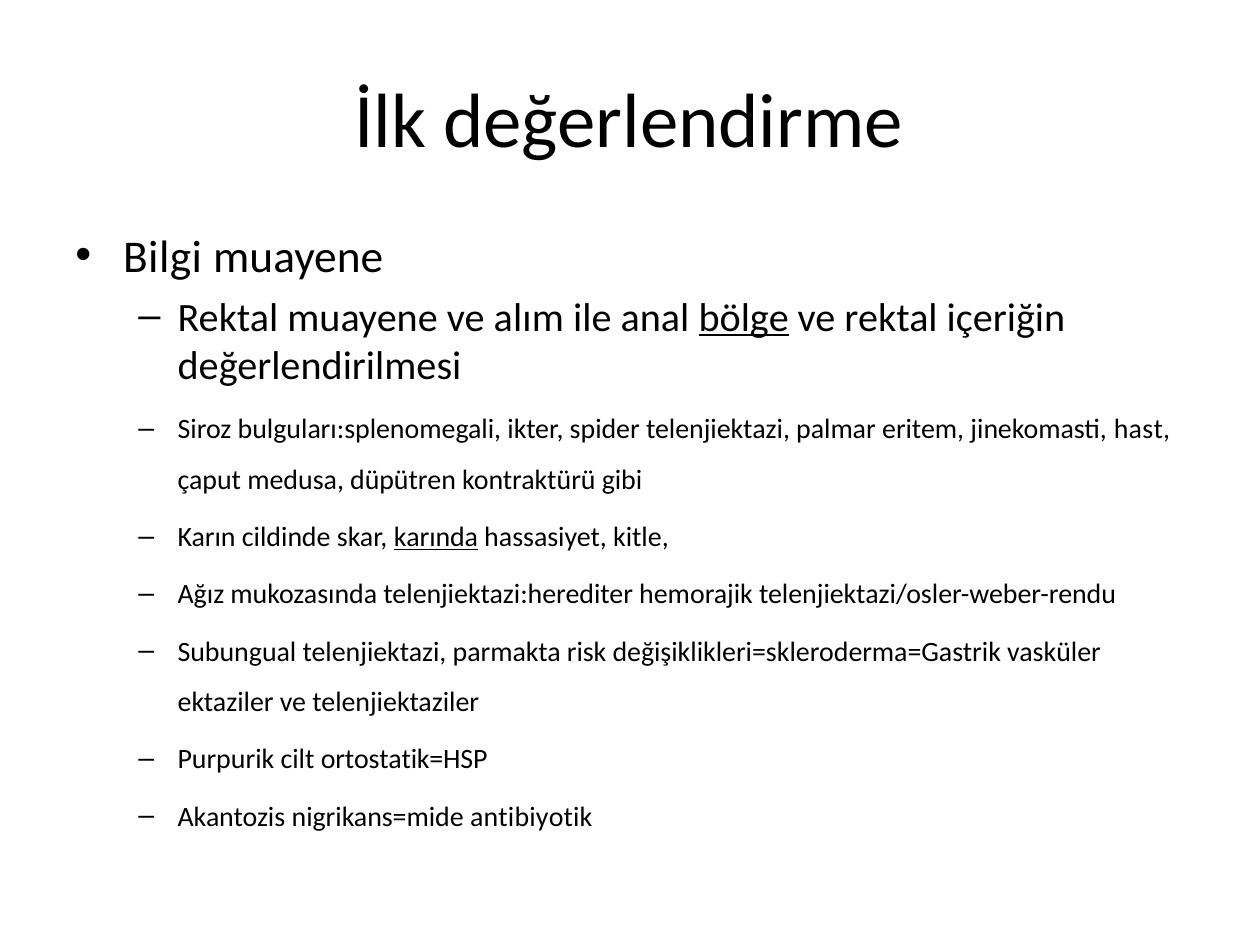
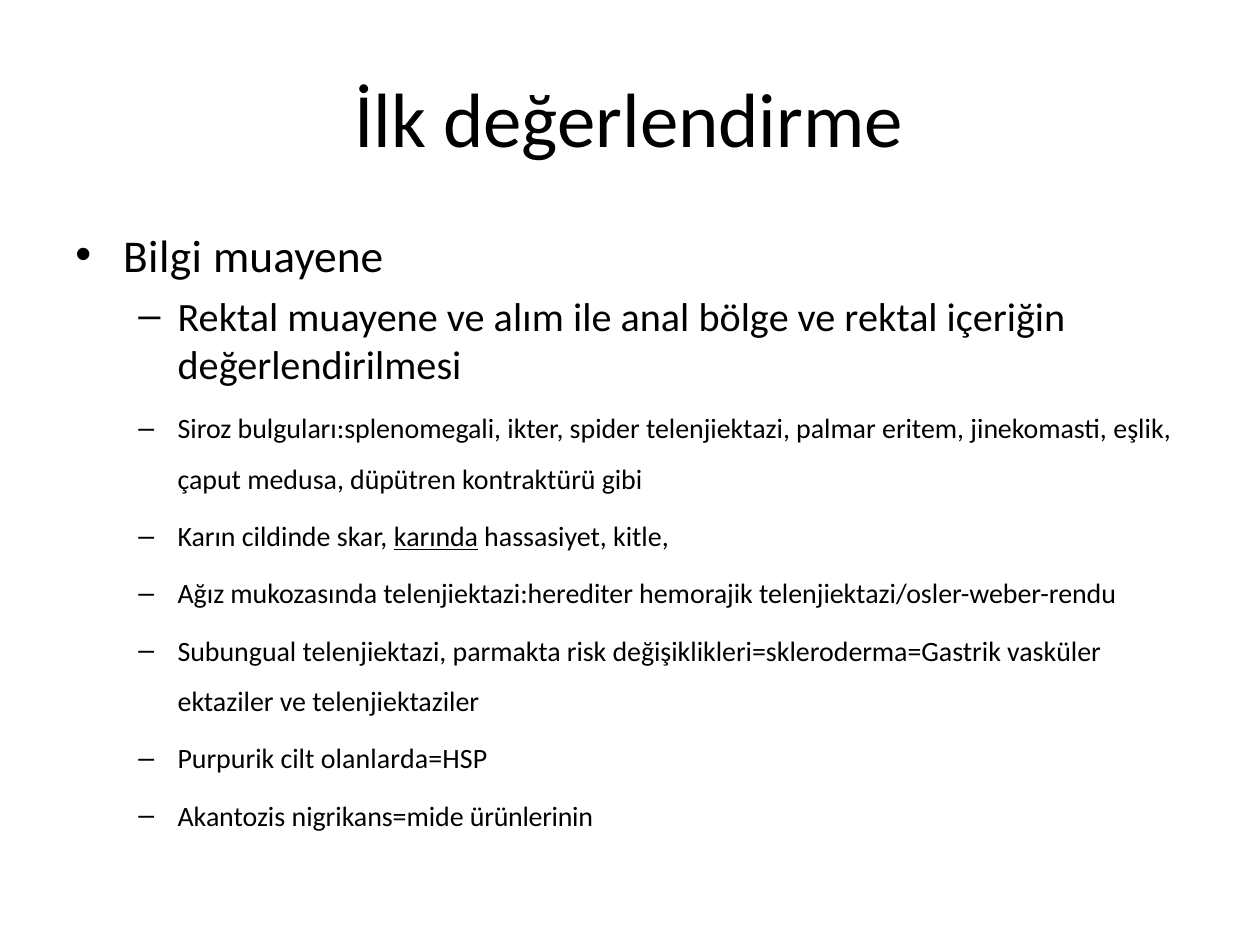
bölge underline: present -> none
hast: hast -> eşlik
ortostatik=HSP: ortostatik=HSP -> olanlarda=HSP
antibiyotik: antibiyotik -> ürünlerinin
